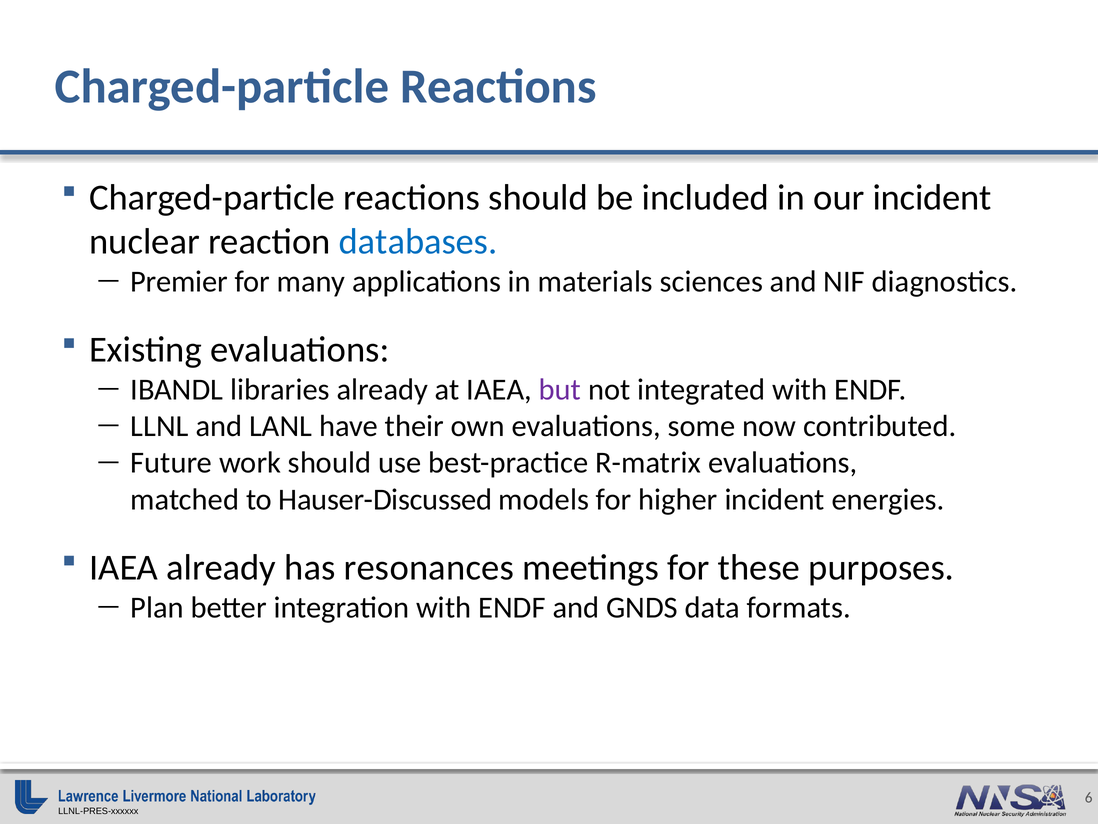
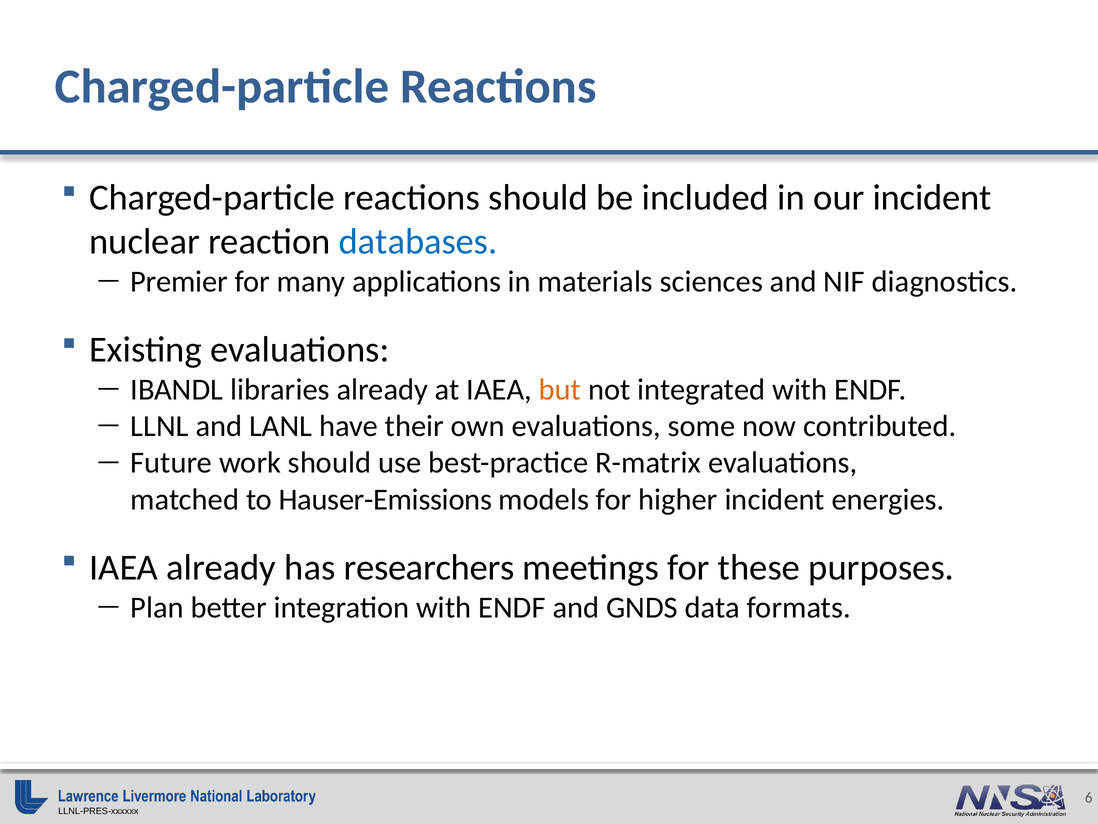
but colour: purple -> orange
Hauser-Discussed: Hauser-Discussed -> Hauser-Emissions
resonances: resonances -> researchers
